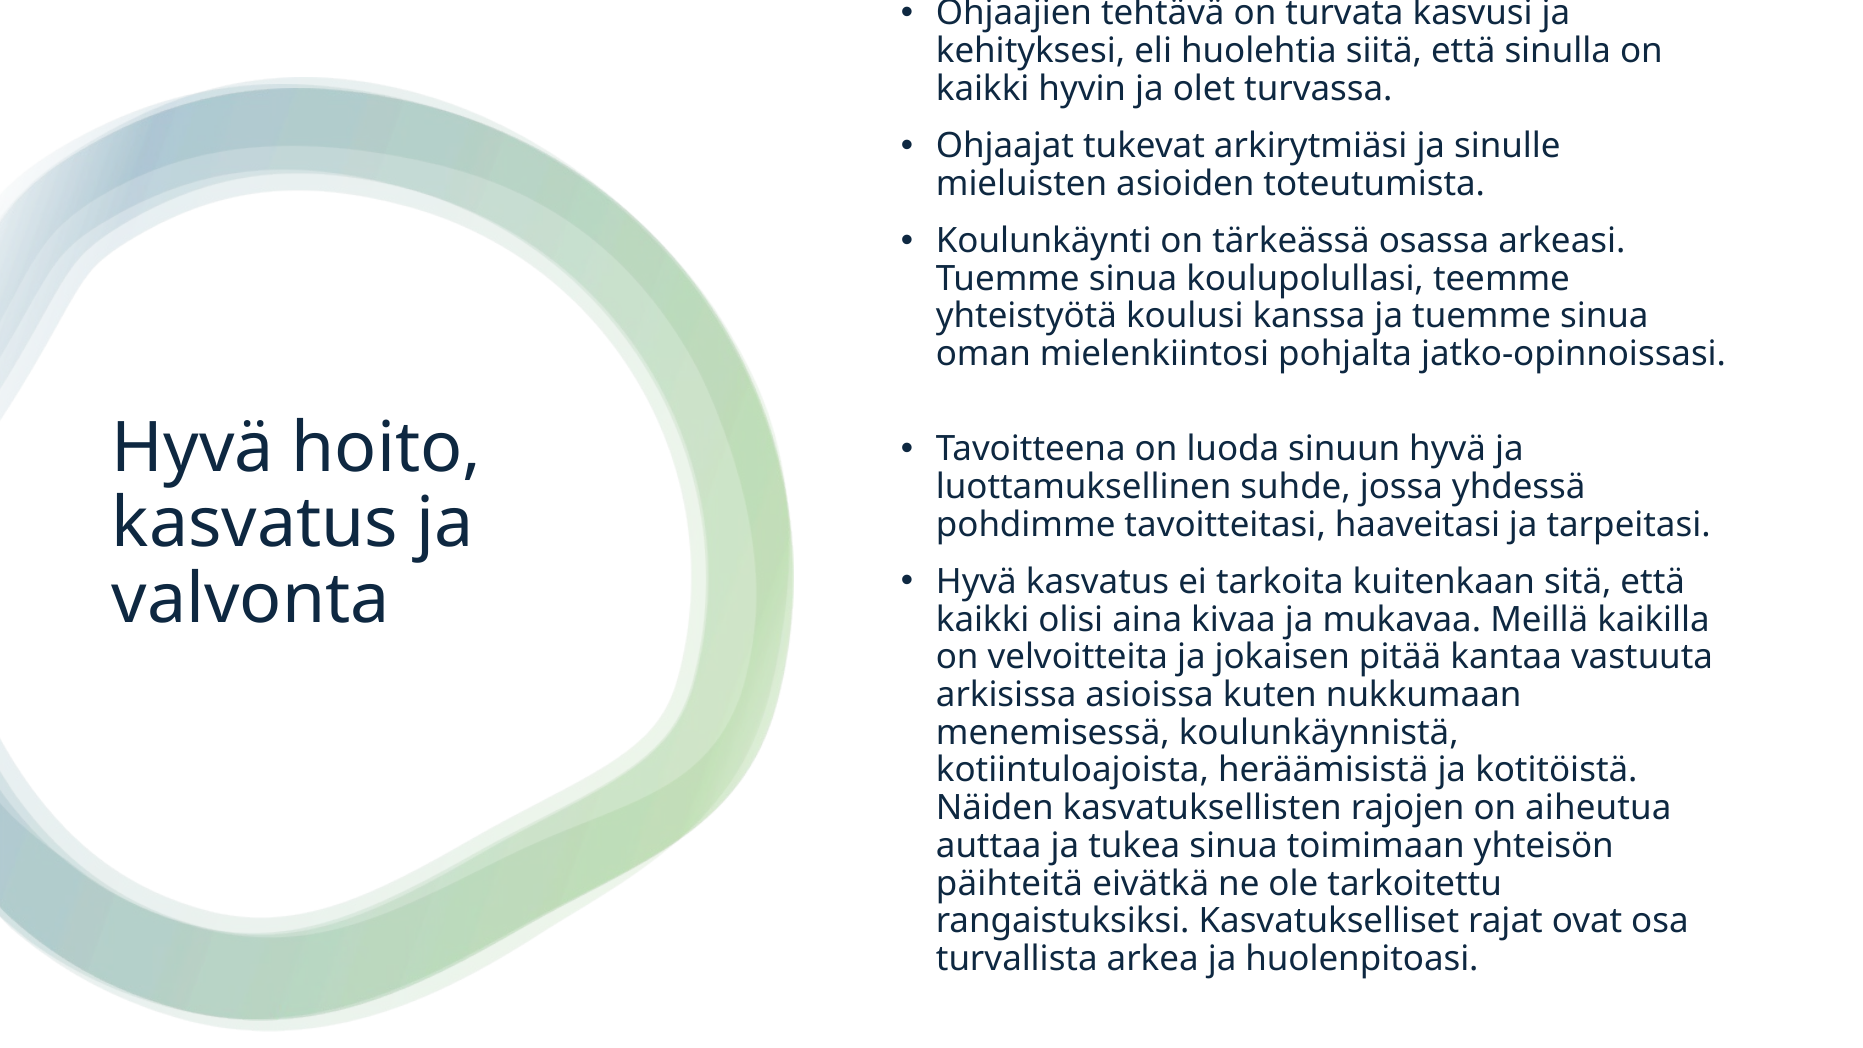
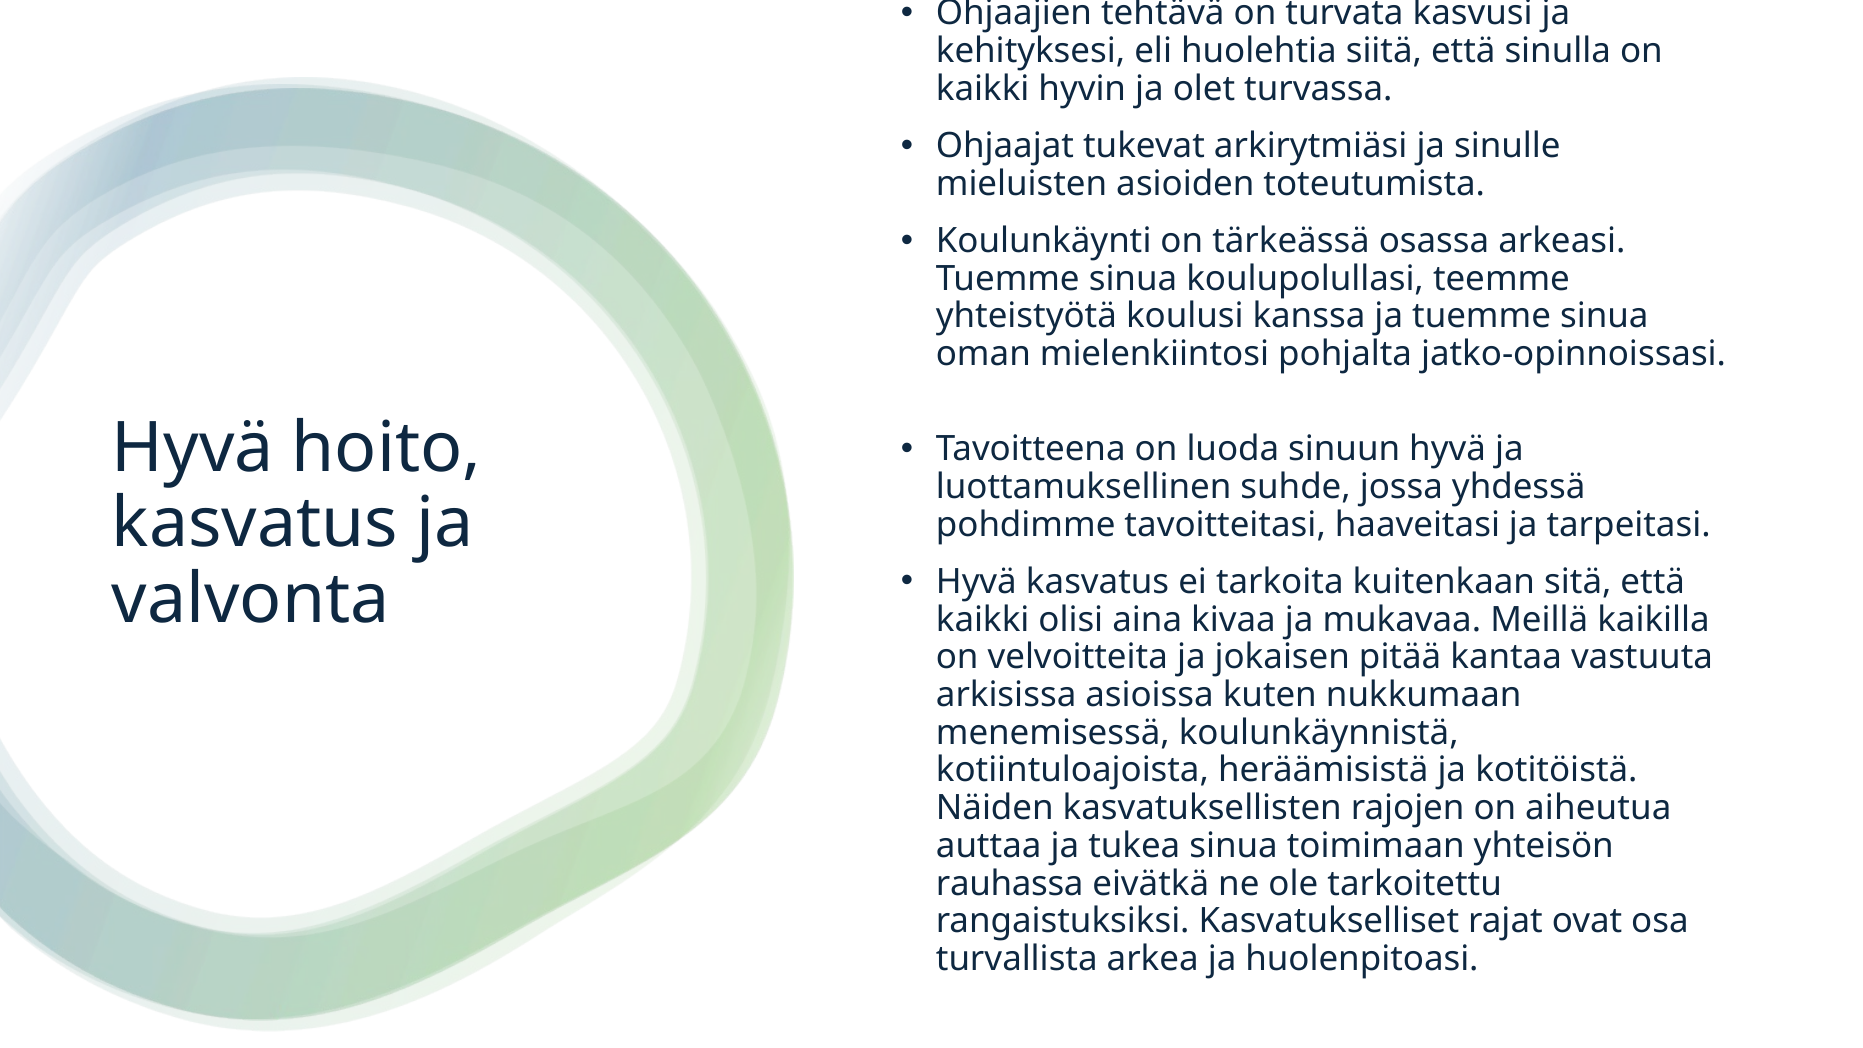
päihteitä: päihteitä -> rauhassa
